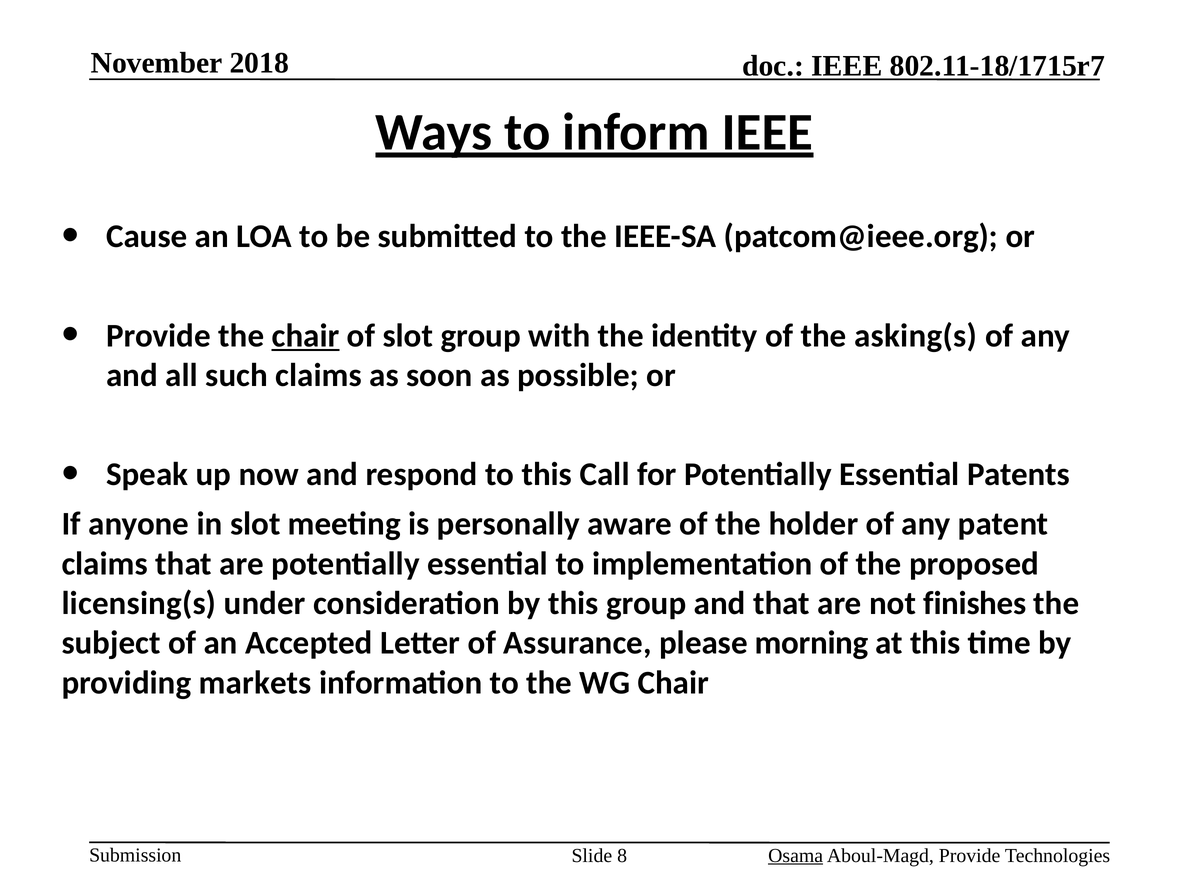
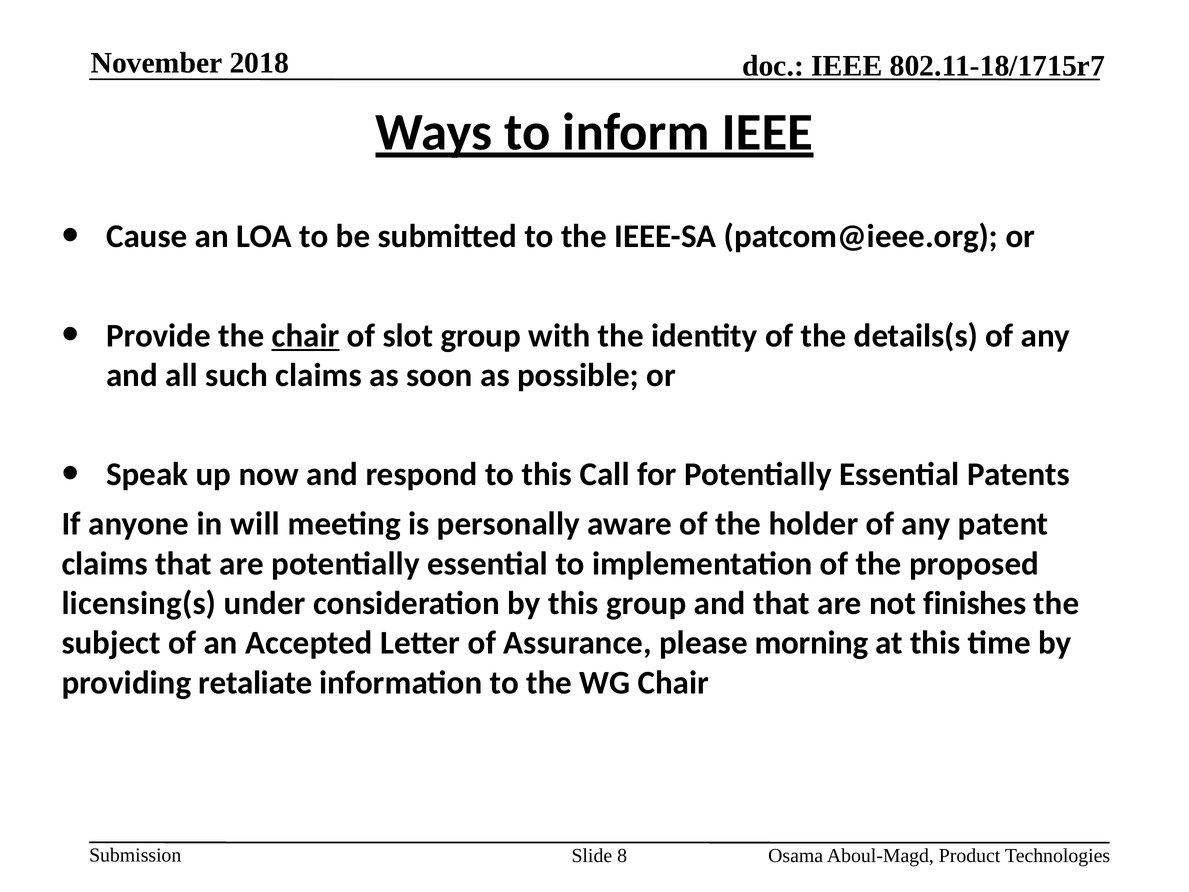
asking(s: asking(s -> details(s
in slot: slot -> will
markets: markets -> retaliate
Osama underline: present -> none
Aboul-Magd Provide: Provide -> Product
